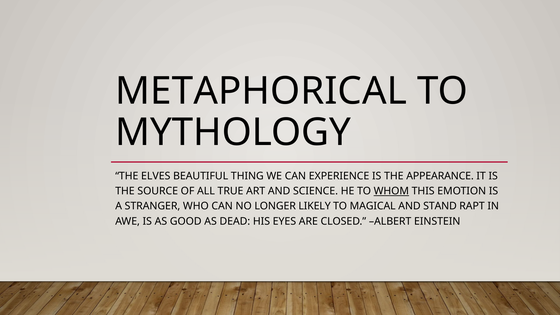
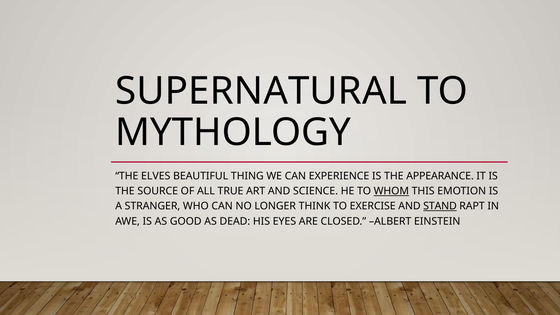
METAPHORICAL: METAPHORICAL -> SUPERNATURAL
LIKELY: LIKELY -> THINK
MAGICAL: MAGICAL -> EXERCISE
STAND underline: none -> present
